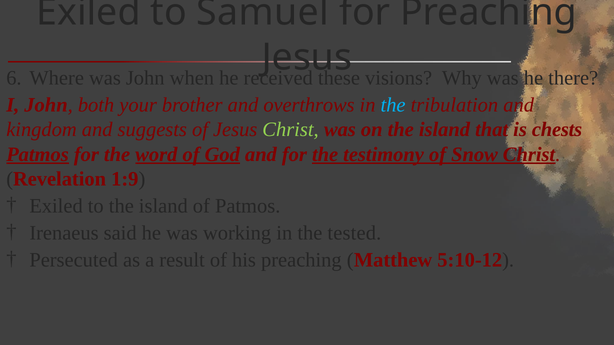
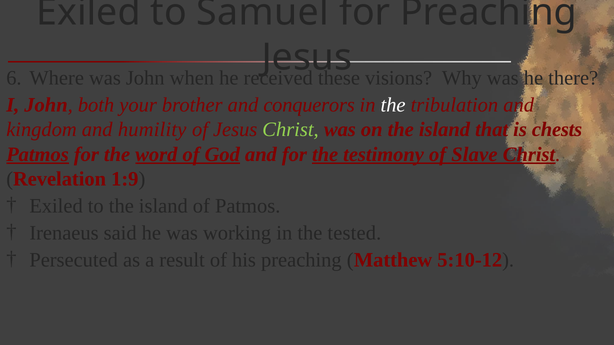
overthrows: overthrows -> conquerors
the at (393, 105) colour: light blue -> white
suggests: suggests -> humility
Snow: Snow -> Slave
